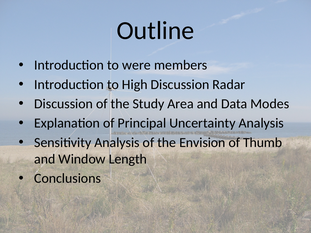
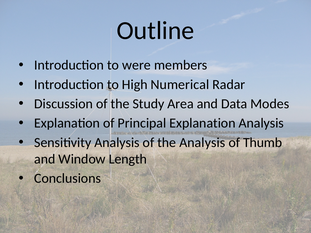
High Discussion: Discussion -> Numerical
Principal Uncertainty: Uncertainty -> Explanation
the Envision: Envision -> Analysis
